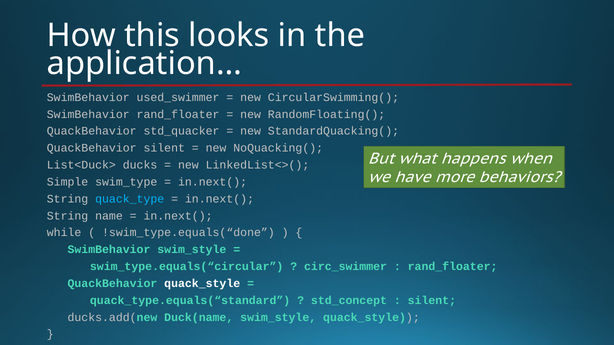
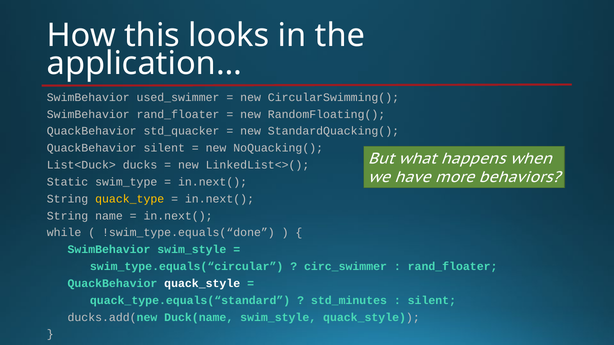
Simple: Simple -> Static
quack_type colour: light blue -> yellow
std_concept: std_concept -> std_minutes
